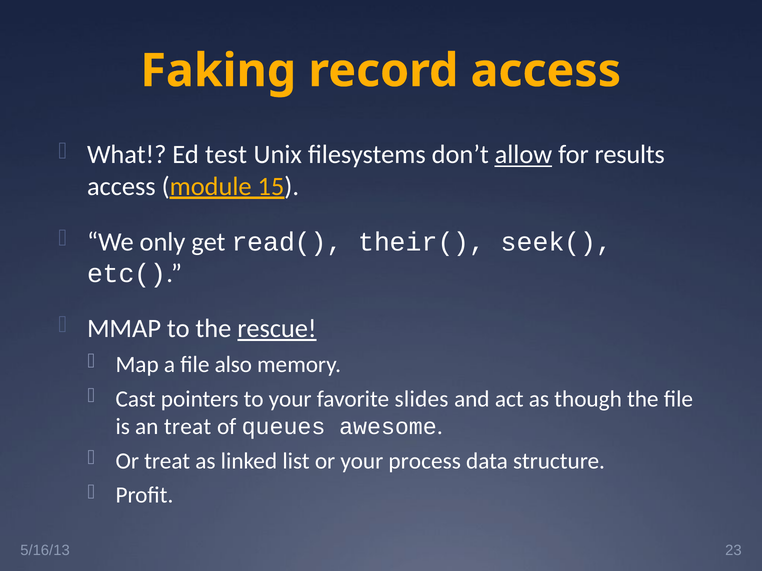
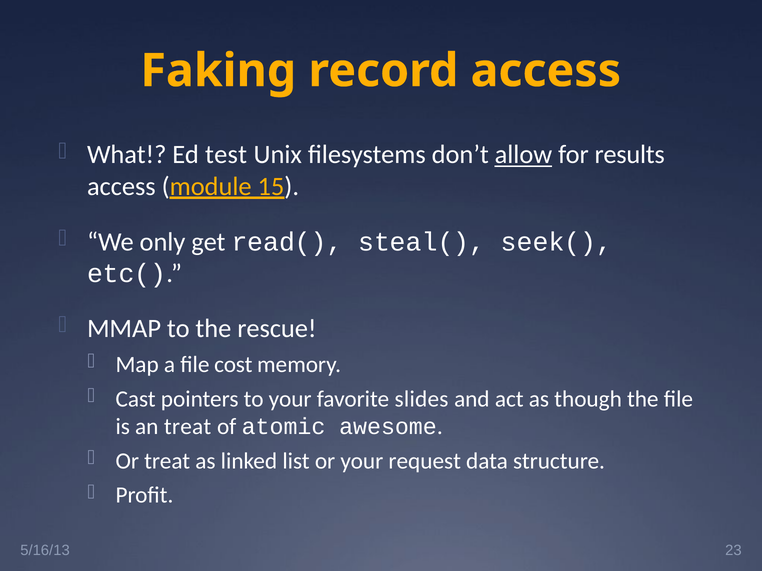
their(: their( -> steal(
rescue underline: present -> none
also: also -> cost
queues: queues -> atomic
process: process -> request
